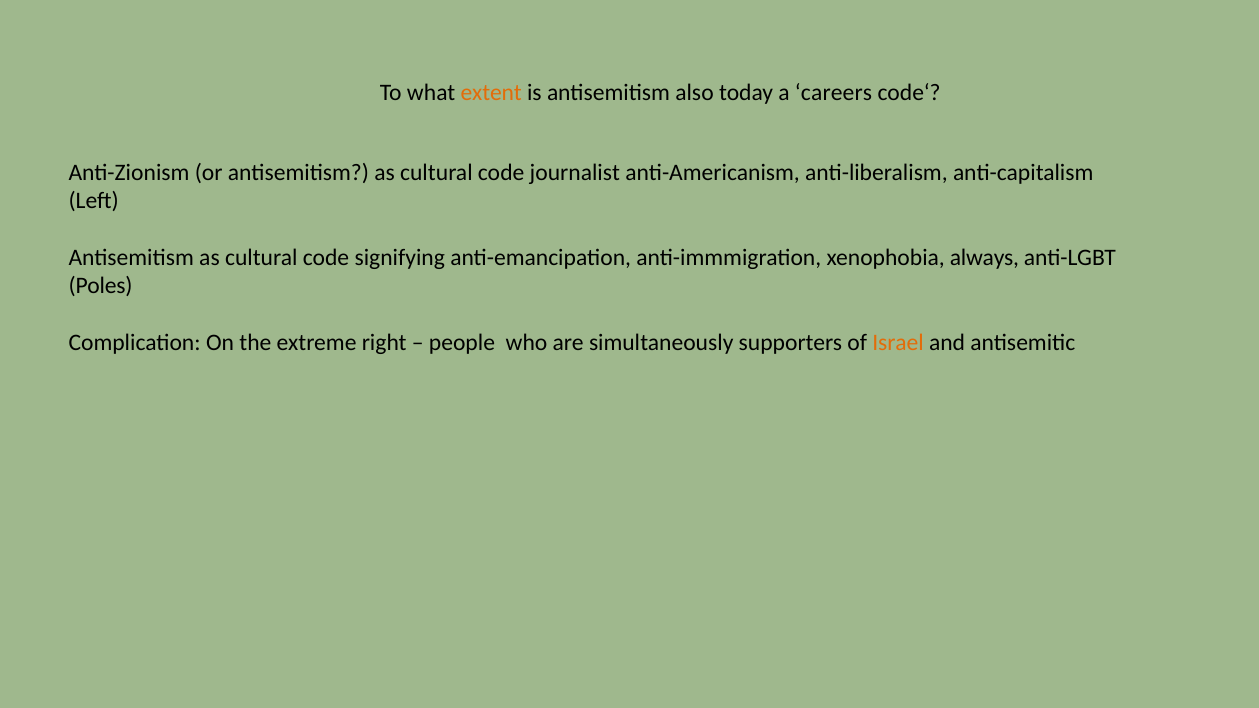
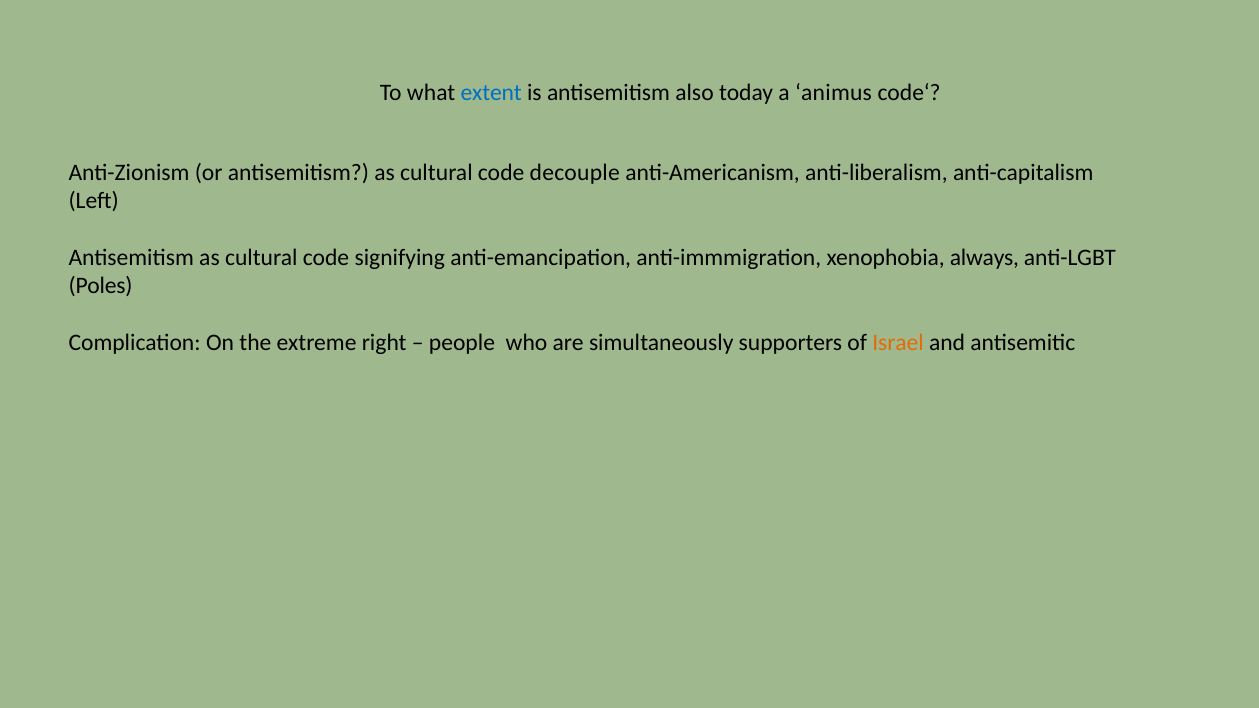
extent colour: orange -> blue
careers: careers -> animus
journalist: journalist -> decouple
